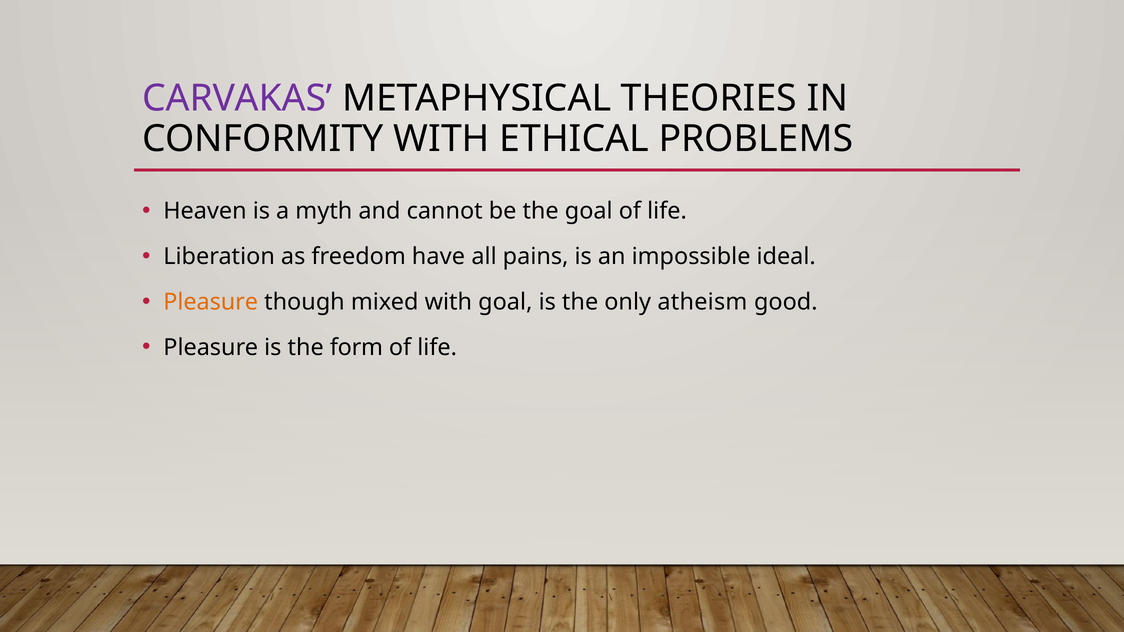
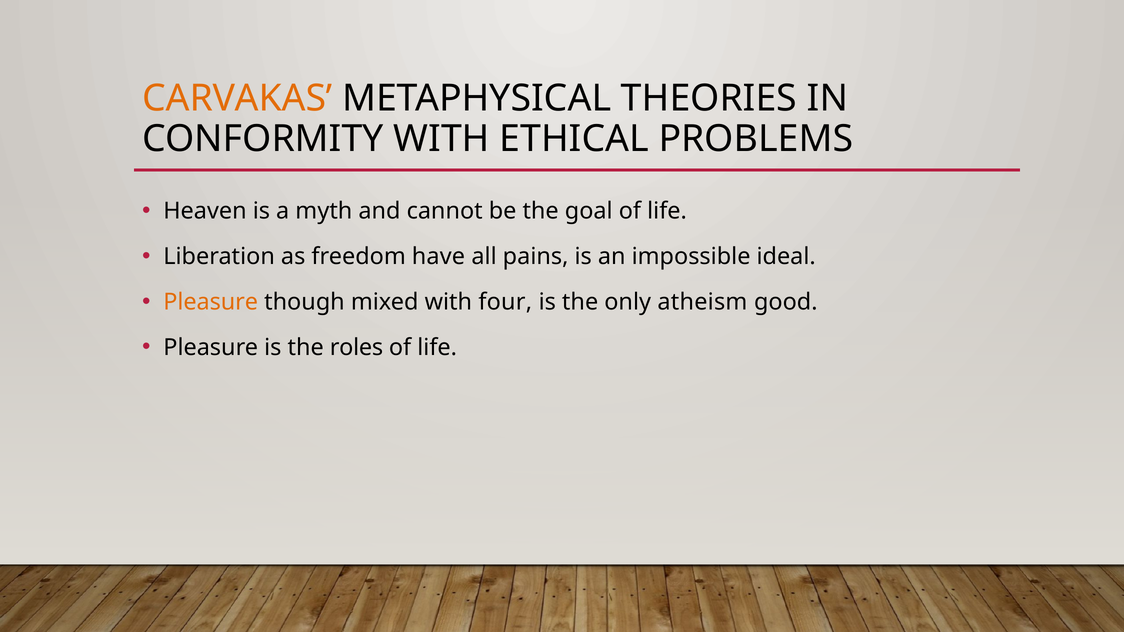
CARVAKAS colour: purple -> orange
with goal: goal -> four
form: form -> roles
